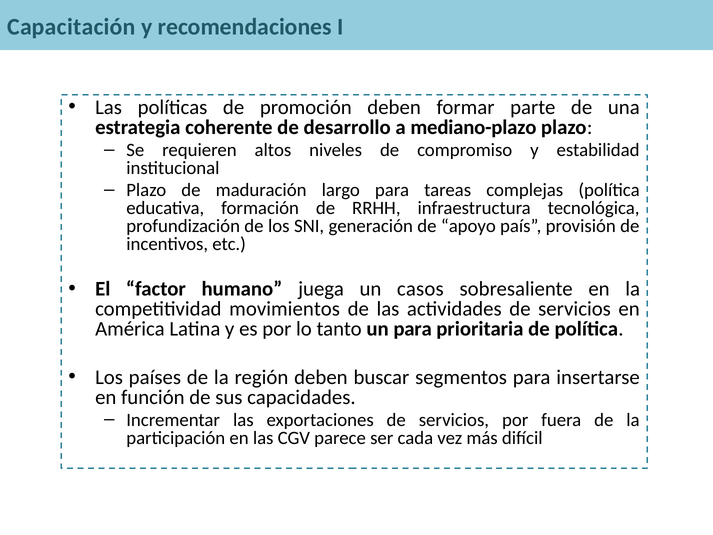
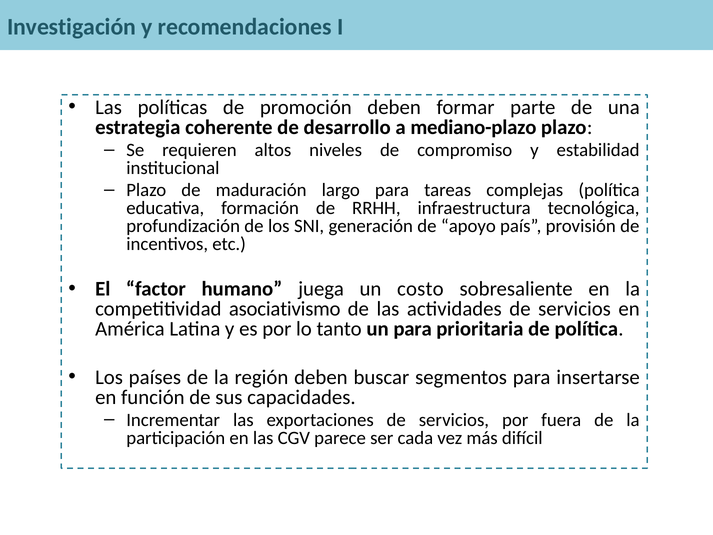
Capacitación: Capacitación -> Investigación
casos: casos -> costo
movimientos: movimientos -> asociativismo
